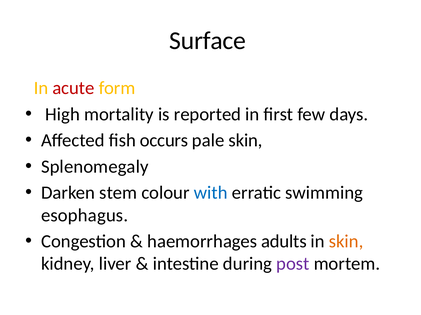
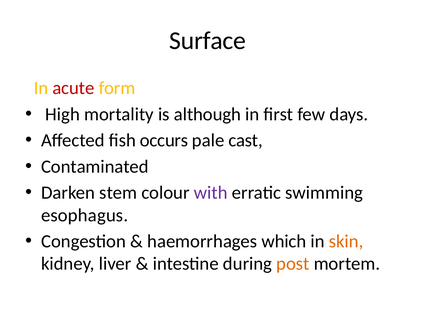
reported: reported -> although
pale skin: skin -> cast
Splenomegaly: Splenomegaly -> Contaminated
with colour: blue -> purple
adults: adults -> which
post colour: purple -> orange
